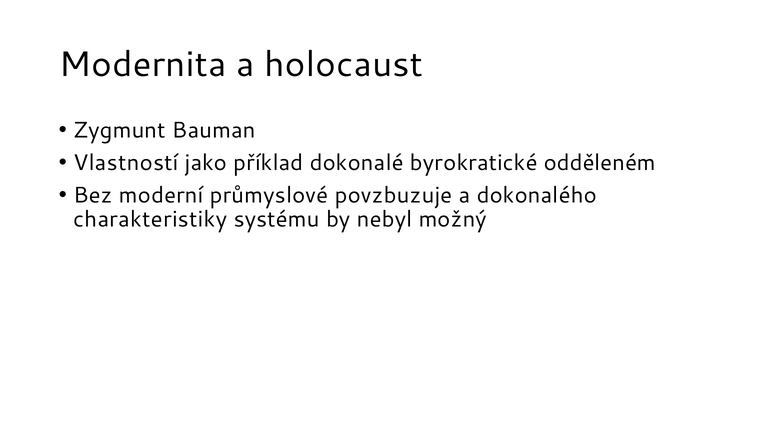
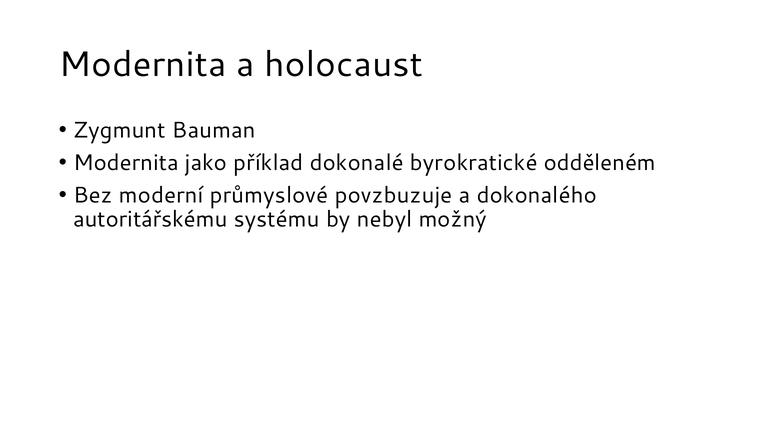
Vlastností at (126, 163): Vlastností -> Modernita
charakteristiky: charakteristiky -> autoritářskému
